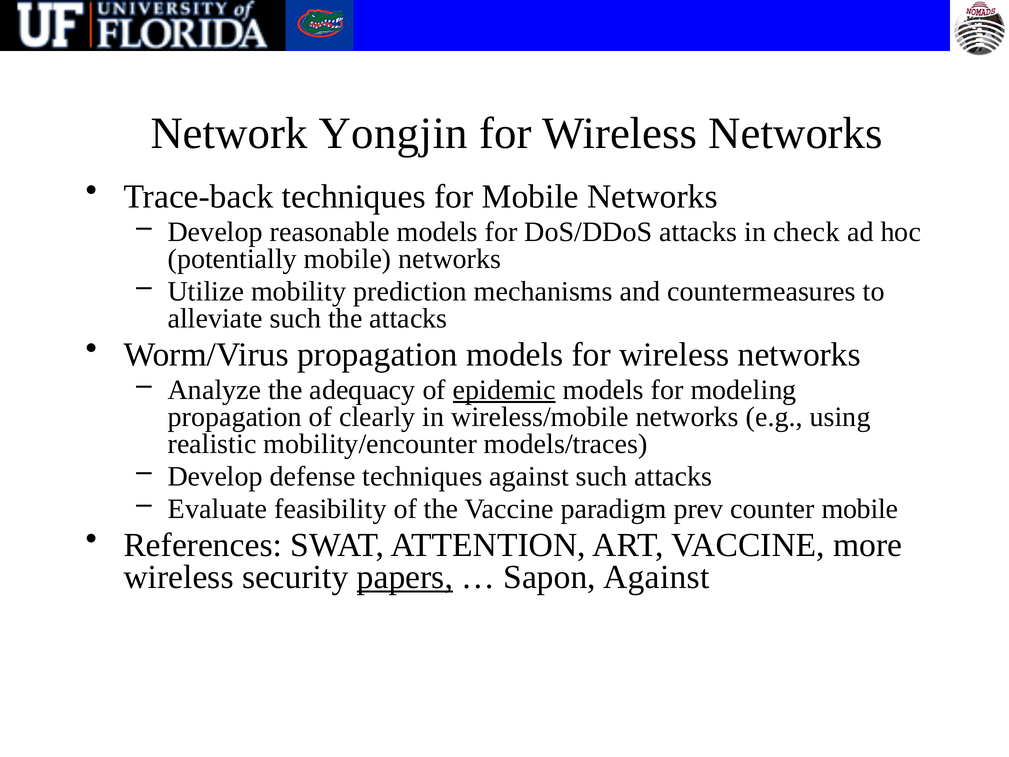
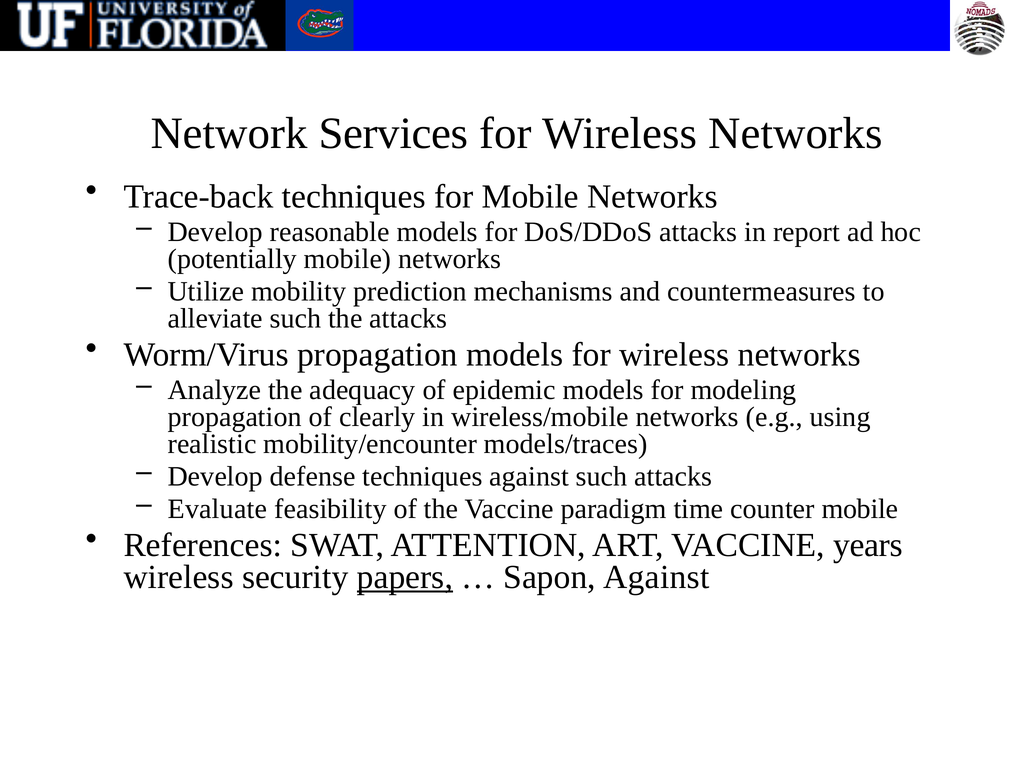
Yongjin: Yongjin -> Services
check: check -> report
epidemic underline: present -> none
prev: prev -> time
more: more -> years
